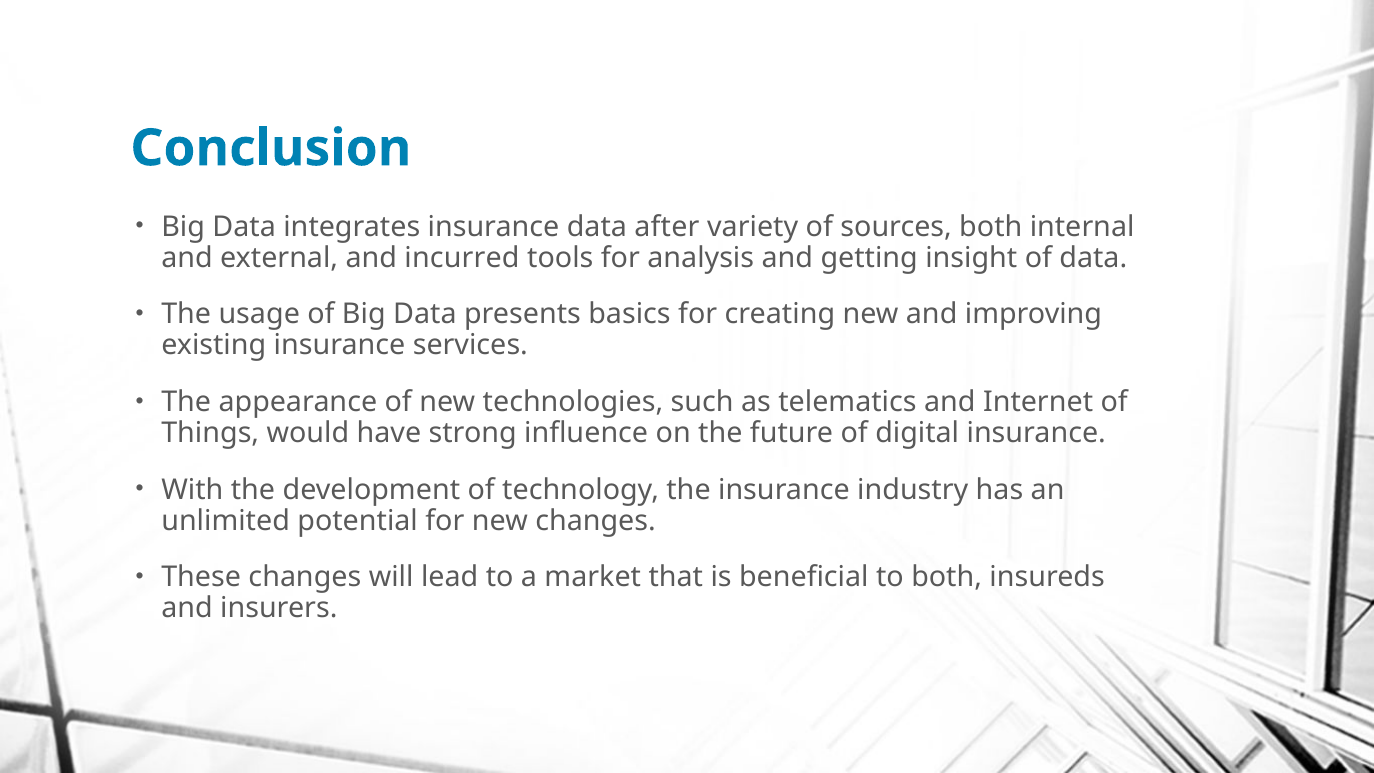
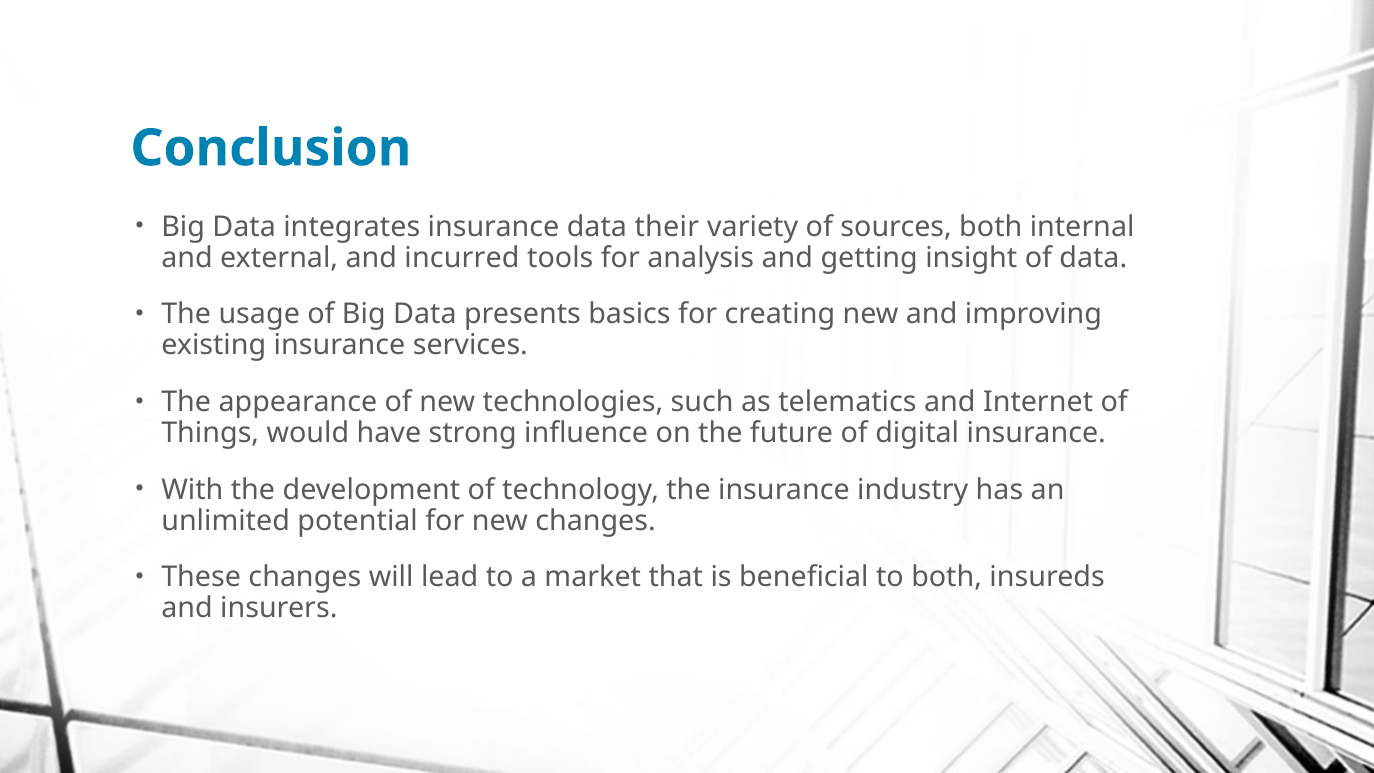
after: after -> their
